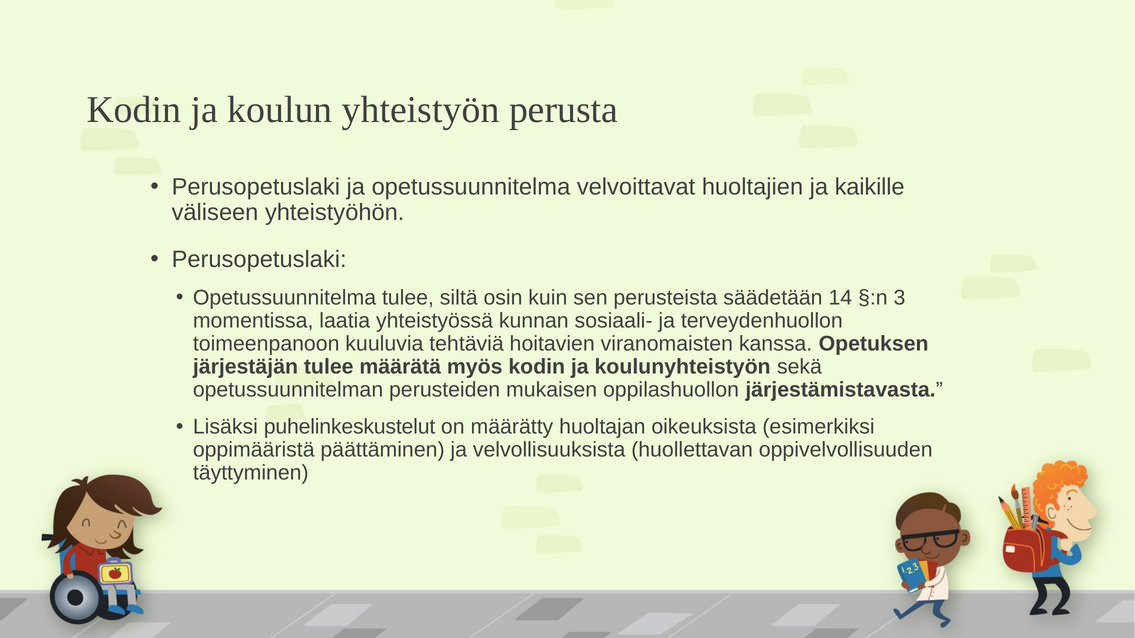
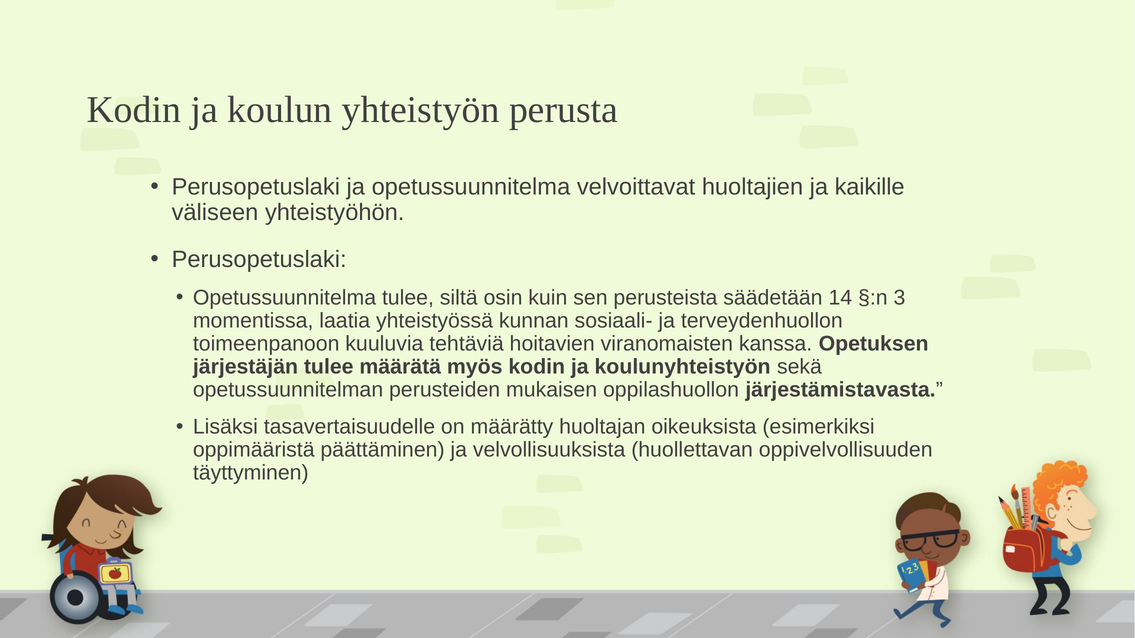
puhelinkeskustelut: puhelinkeskustelut -> tasavertaisuudelle
